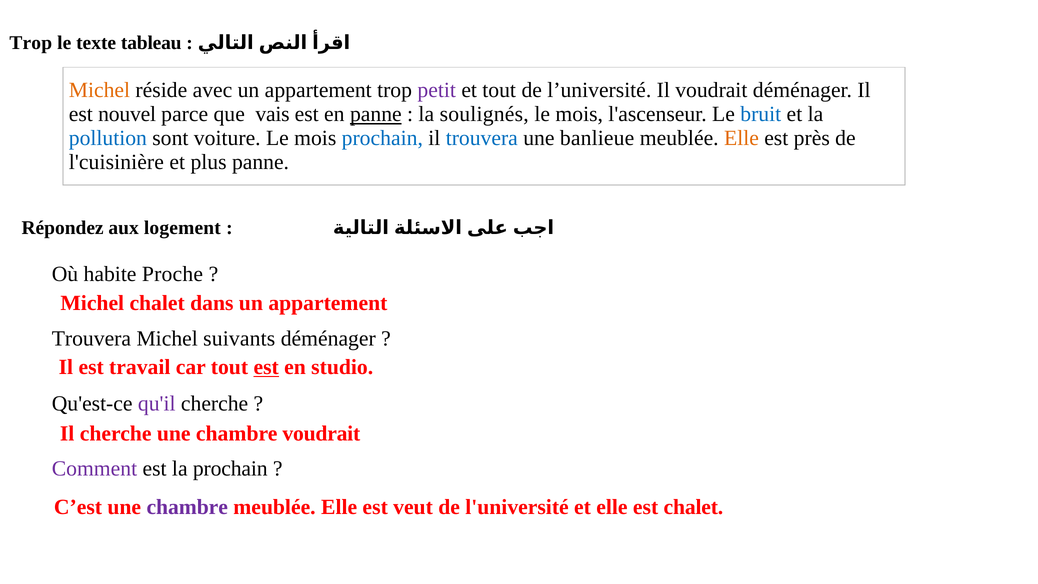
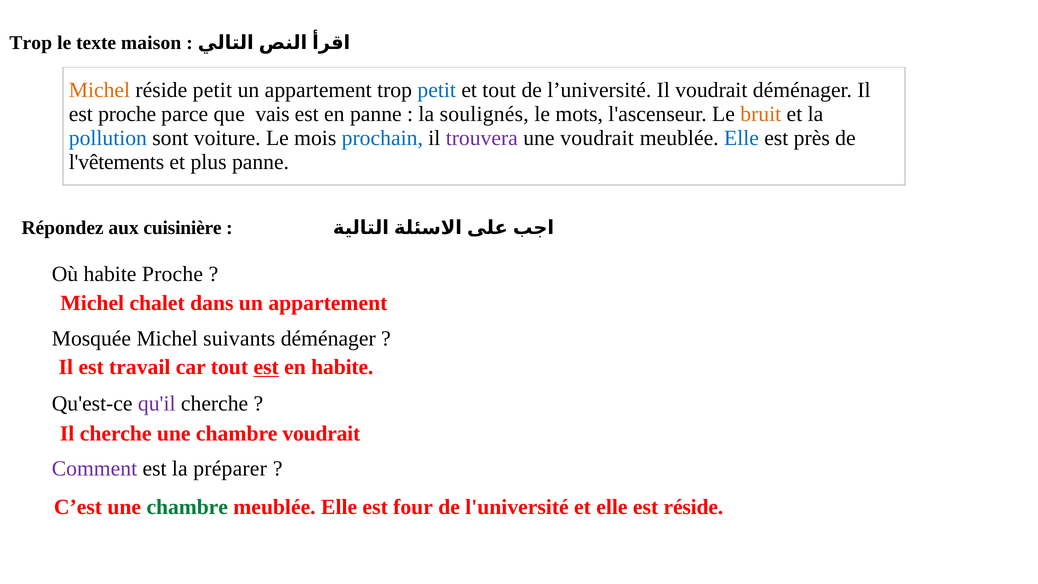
tableau: tableau -> maison
réside avec: avec -> petit
petit at (437, 90) colour: purple -> blue
est nouvel: nouvel -> proche
panne at (376, 114) underline: present -> none
mois at (579, 114): mois -> mots
bruit colour: blue -> orange
trouvera at (482, 138) colour: blue -> purple
une banlieue: banlieue -> voudrait
Elle at (741, 138) colour: orange -> blue
l'cuisinière: l'cuisinière -> l'vêtements
logement: logement -> cuisinière
Trouvera at (91, 339): Trouvera -> Mosquée
en studio: studio -> habite
la prochain: prochain -> préparer
chambre at (187, 507) colour: purple -> green
veut: veut -> four
est chalet: chalet -> réside
